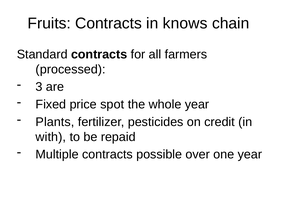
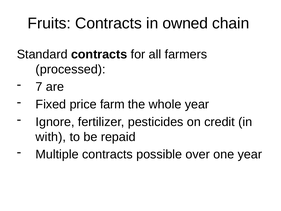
knows: knows -> owned
3: 3 -> 7
spot: spot -> farm
Plants: Plants -> Ignore
